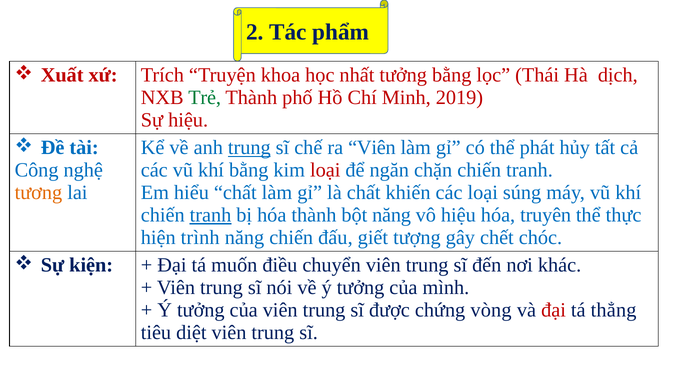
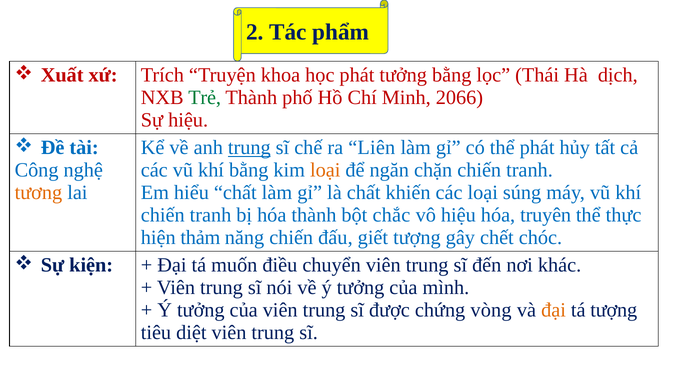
học nhất: nhất -> phát
2019: 2019 -> 2066
ra Viên: Viên -> Liên
loại at (325, 170) colour: red -> orange
tranh at (211, 215) underline: present -> none
bột năng: năng -> chắc
trình: trình -> thảm
đại at (554, 310) colour: red -> orange
tá thẳng: thẳng -> tượng
